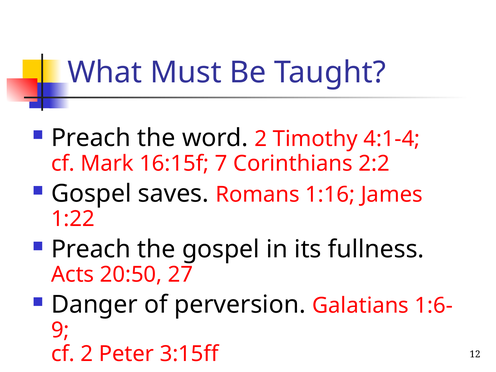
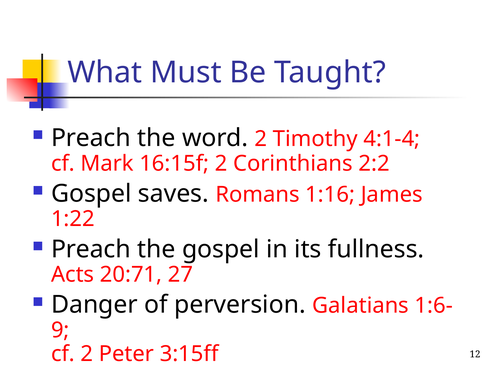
16:15f 7: 7 -> 2
20:50: 20:50 -> 20:71
